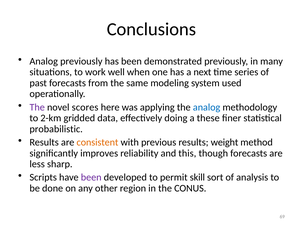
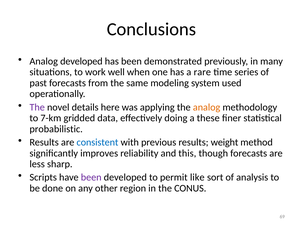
Analog previously: previously -> developed
next: next -> rare
scores: scores -> details
analog at (207, 107) colour: blue -> orange
2-km: 2-km -> 7-km
consistent colour: orange -> blue
skill: skill -> like
